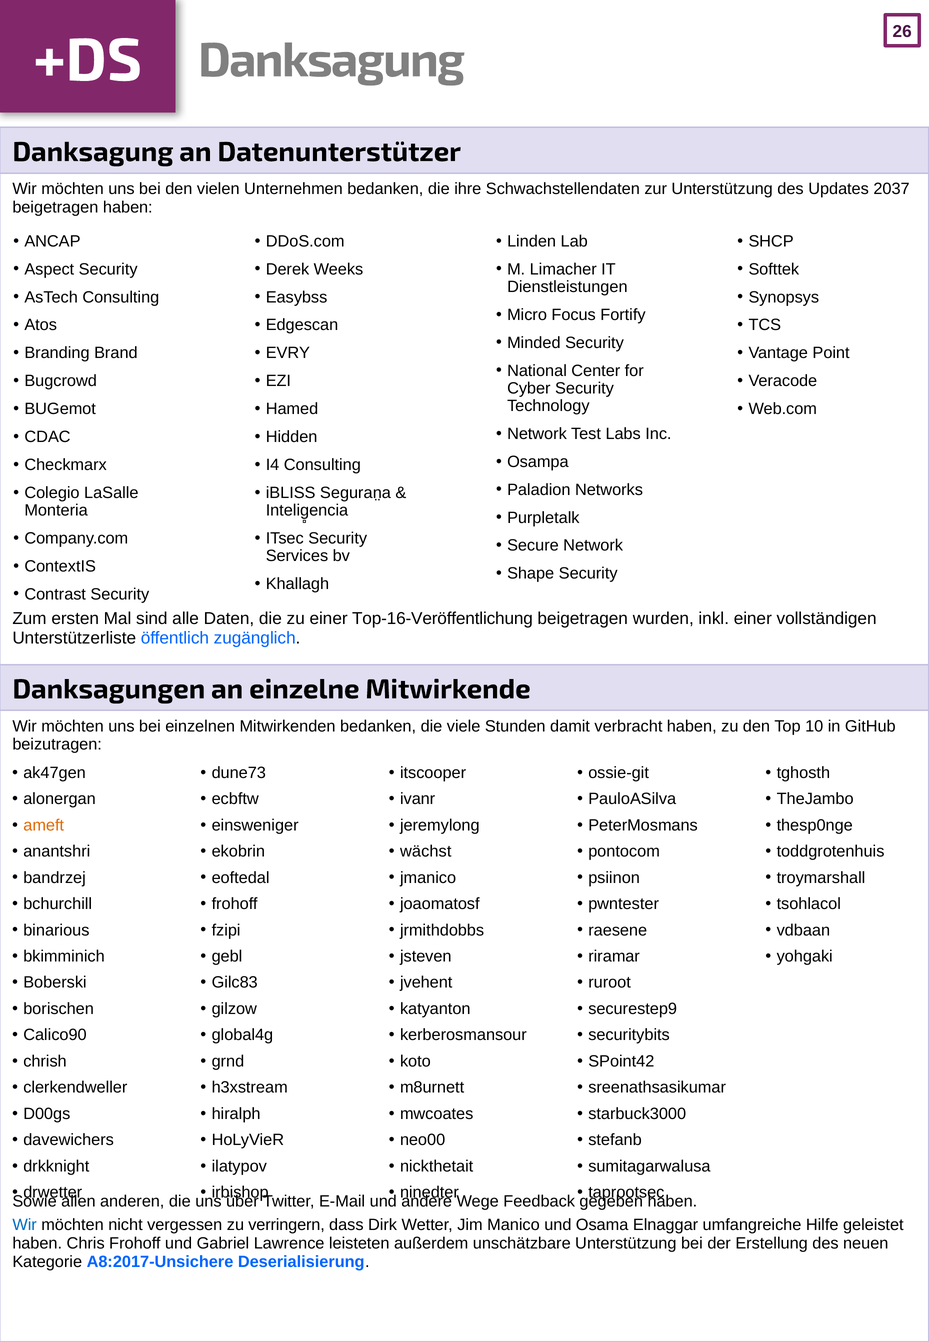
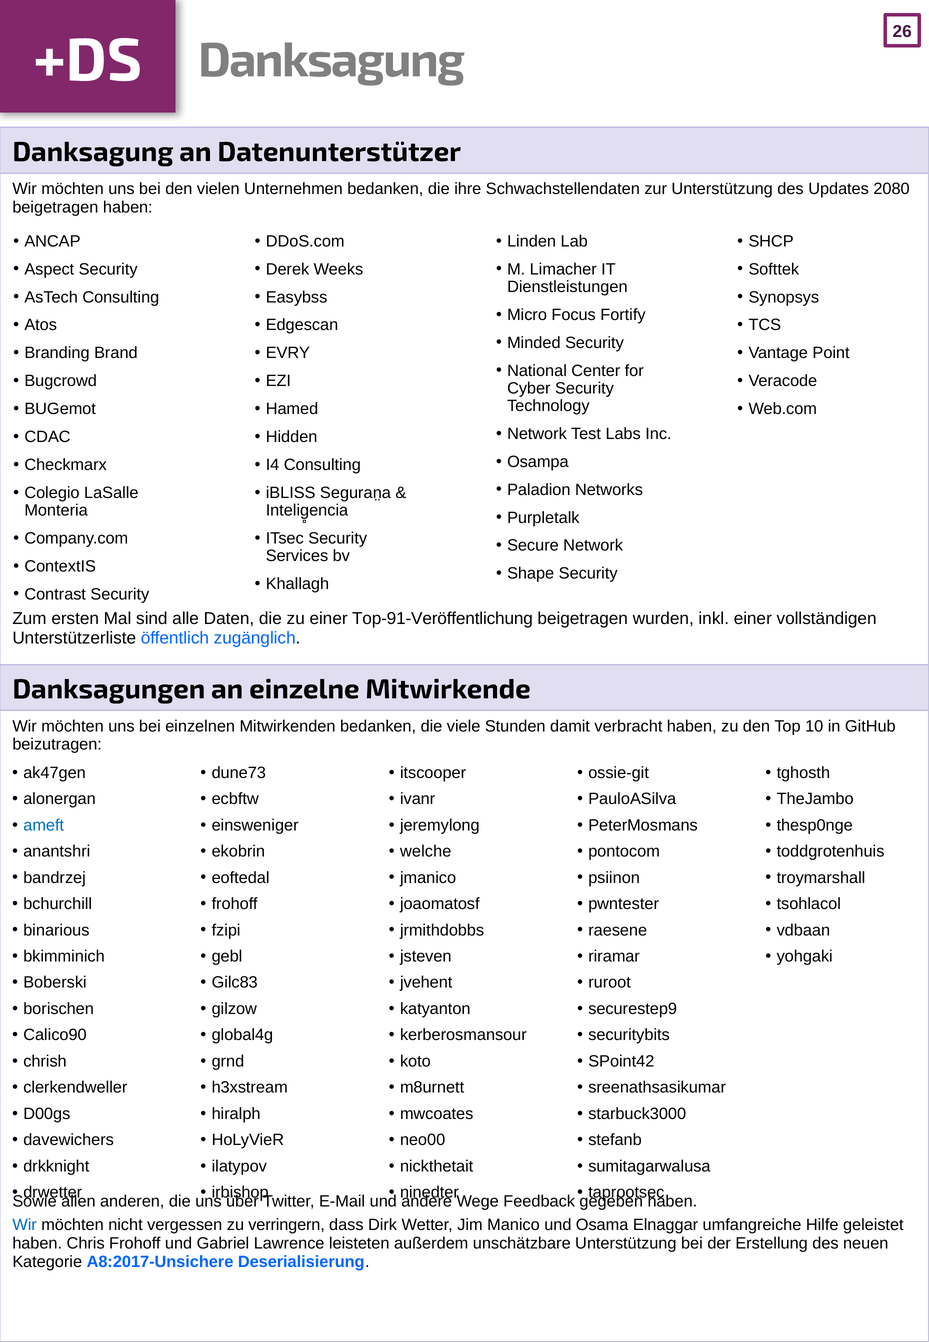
2037: 2037 -> 2080
Top-16-Veröffentlichung: Top-16-Veröffentlichung -> Top-91-Veröffentlichung
ameft colour: orange -> blue
wächst: wächst -> welche
